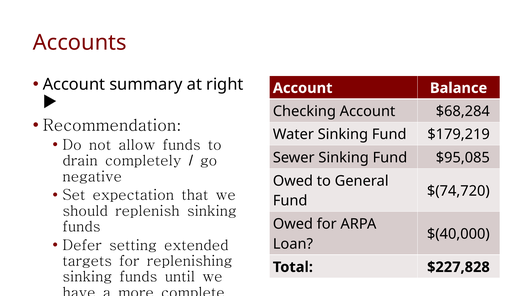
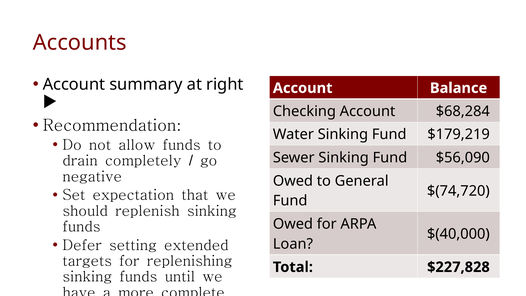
$95,085: $95,085 -> $56,090
